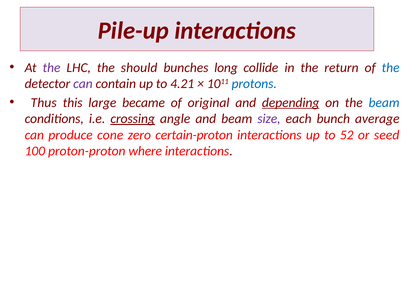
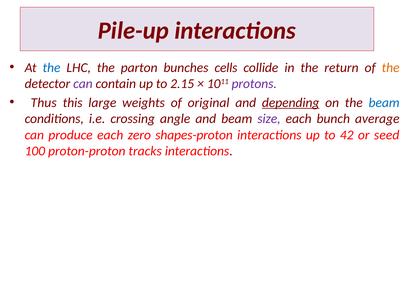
the at (52, 68) colour: purple -> blue
should: should -> parton
long: long -> cells
the at (391, 68) colour: blue -> orange
4.21: 4.21 -> 2.15
protons colour: blue -> purple
became: became -> weights
crossing underline: present -> none
produce cone: cone -> each
certain-proton: certain-proton -> shapes-proton
52: 52 -> 42
where: where -> tracks
